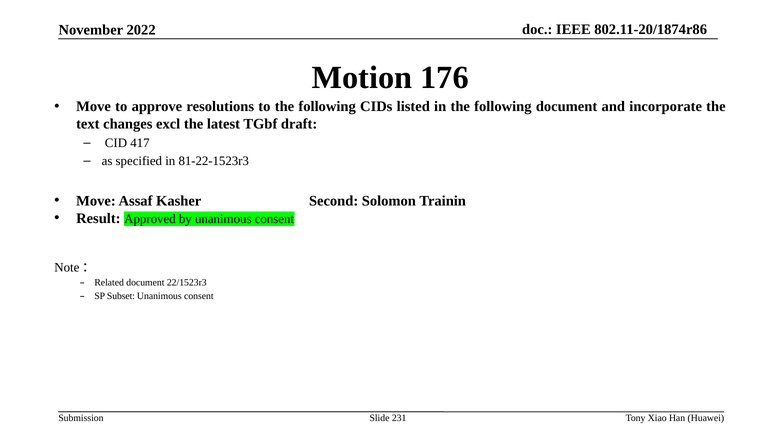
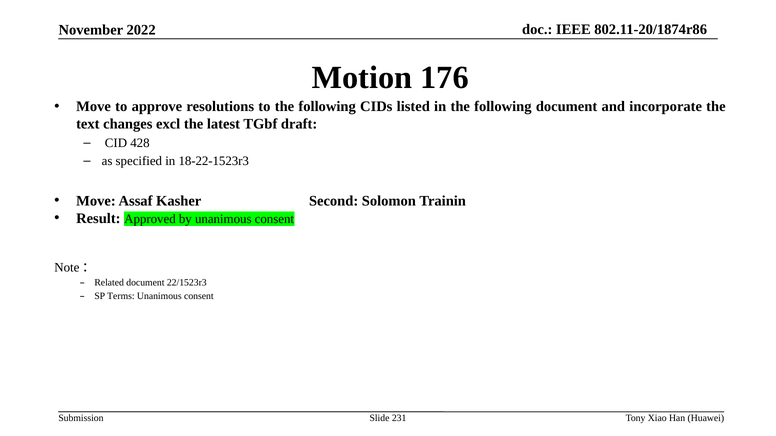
417: 417 -> 428
81-22-1523r3: 81-22-1523r3 -> 18-22-1523r3
Subset: Subset -> Terms
